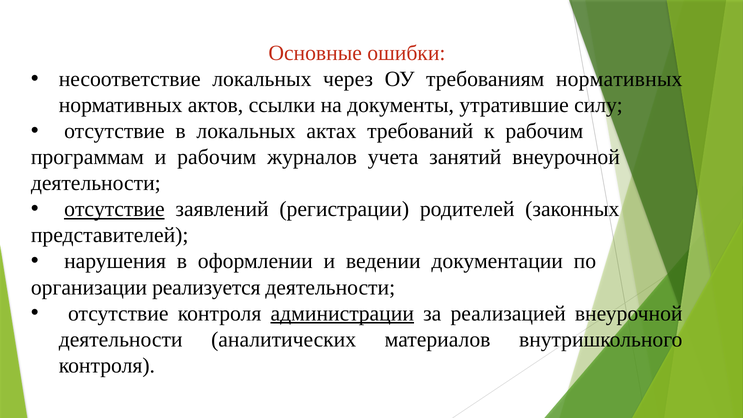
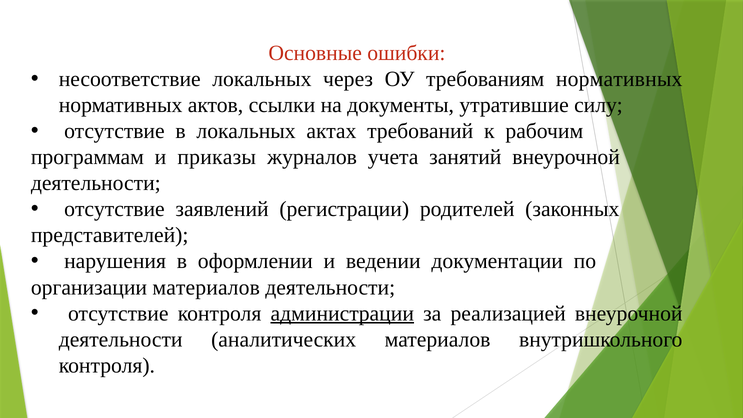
и рабочим: рабочим -> приказы
отсутствие at (114, 209) underline: present -> none
организации реализуется: реализуется -> материалов
